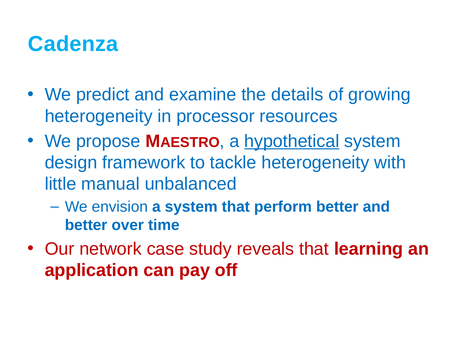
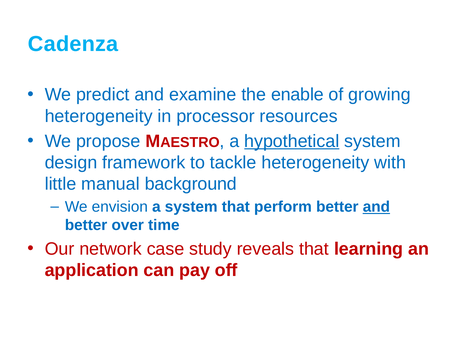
details: details -> enable
unbalanced: unbalanced -> background
and at (376, 206) underline: none -> present
